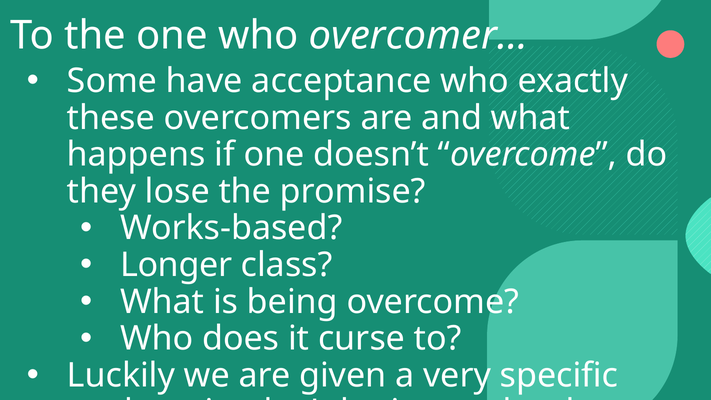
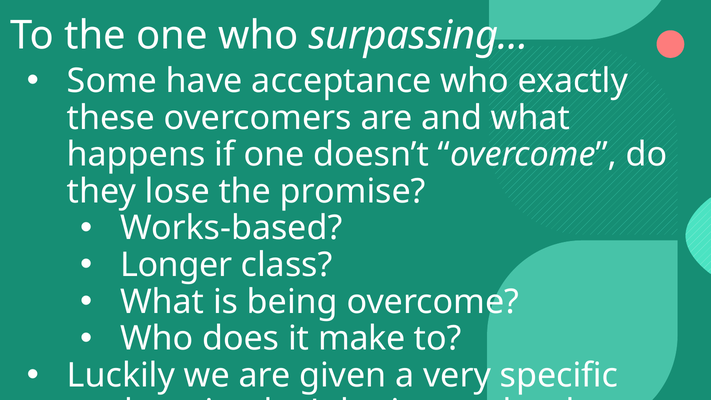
overcomer…: overcomer… -> surpassing…
curse: curse -> make
